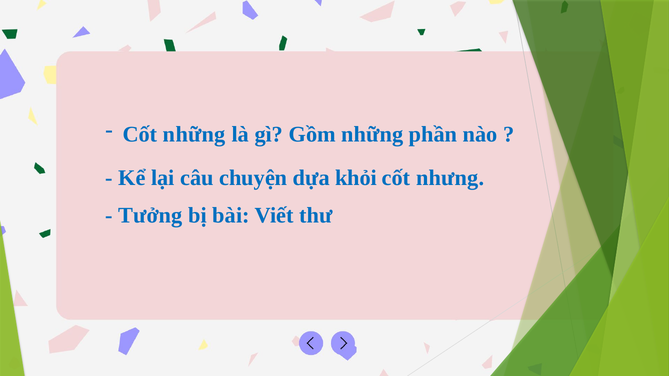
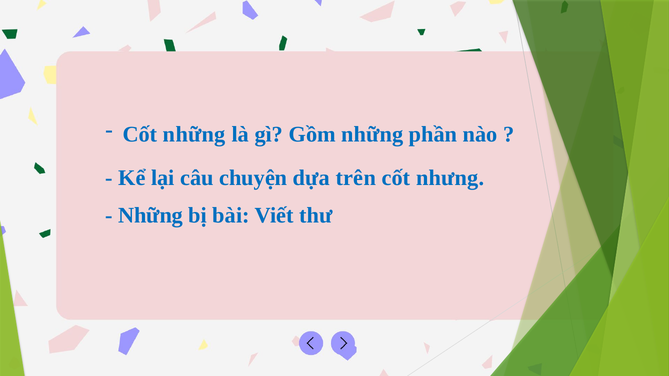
khỏi: khỏi -> trên
Tưởng at (150, 216): Tưởng -> Những
